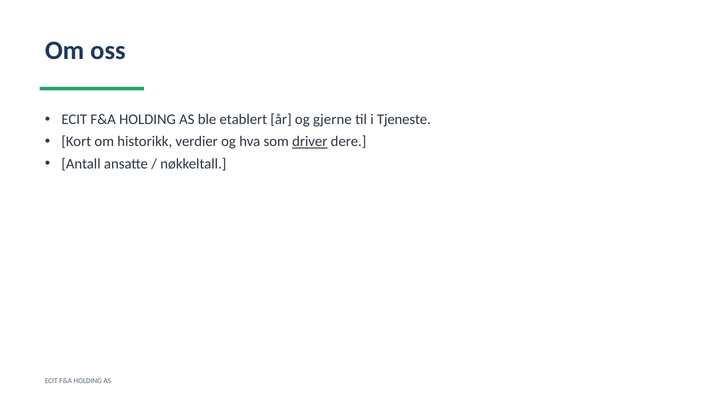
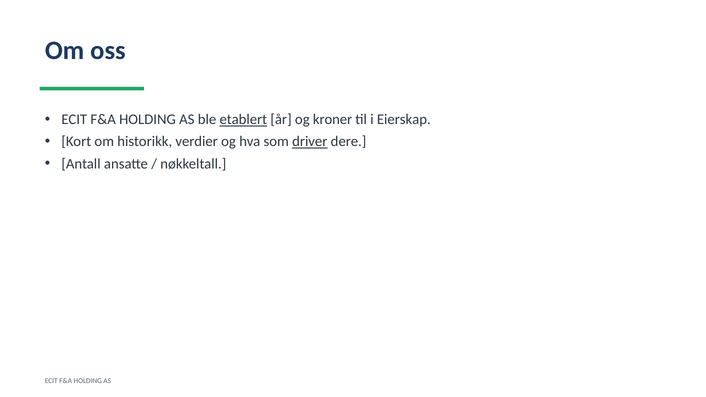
etablert underline: none -> present
gjerne: gjerne -> kroner
Tjeneste: Tjeneste -> Eierskap
